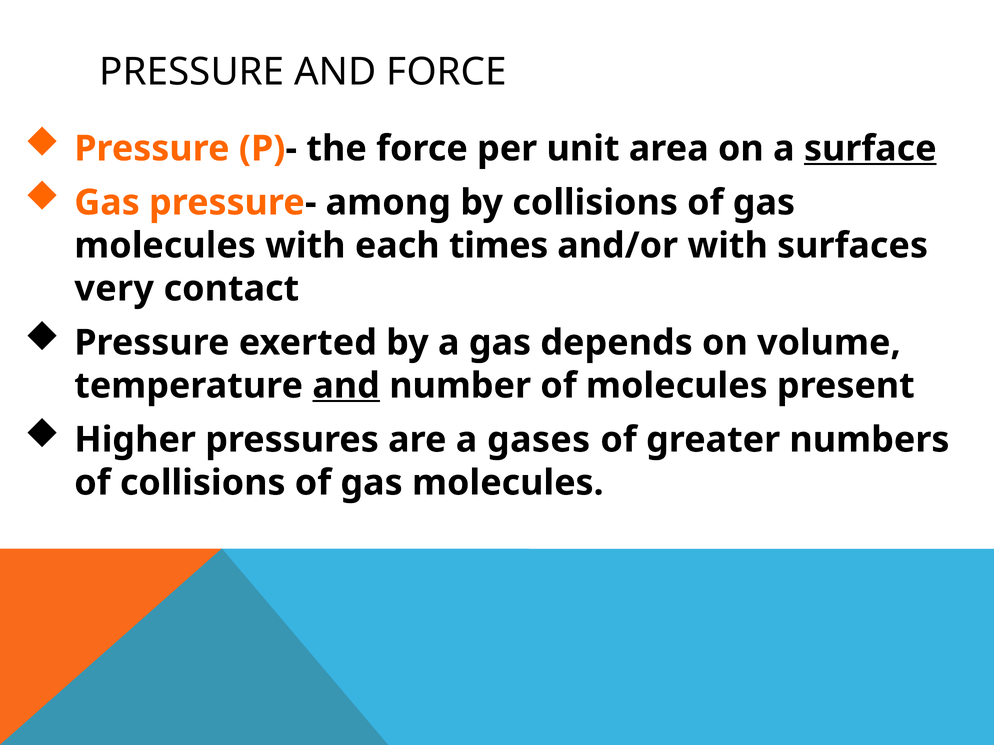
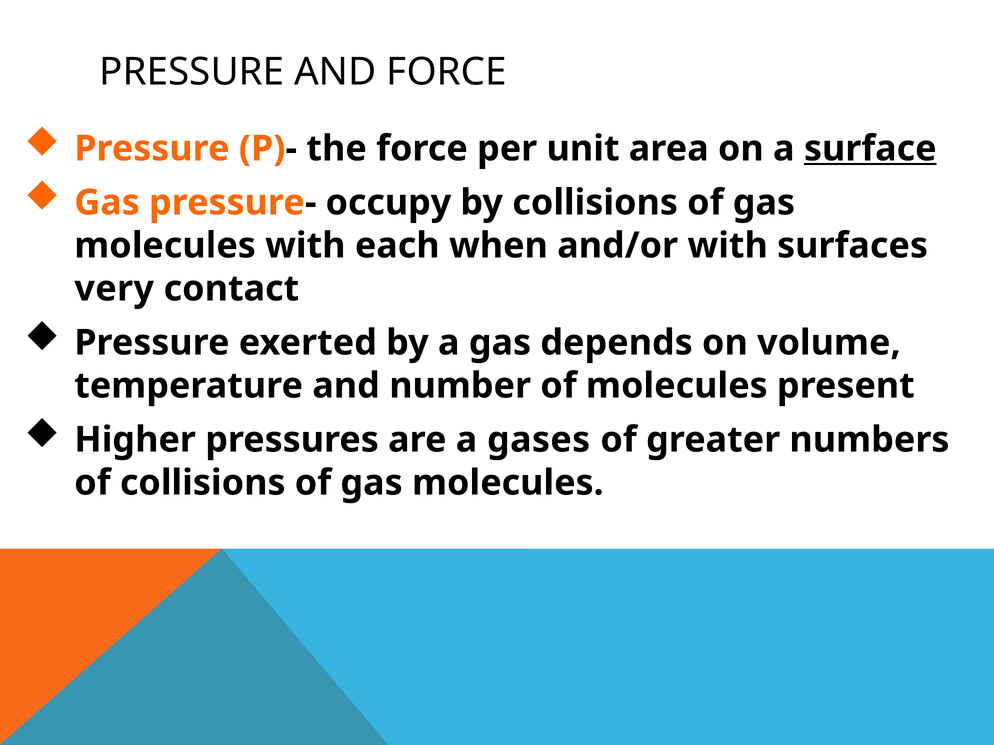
among: among -> occupy
times: times -> when
and at (346, 386) underline: present -> none
